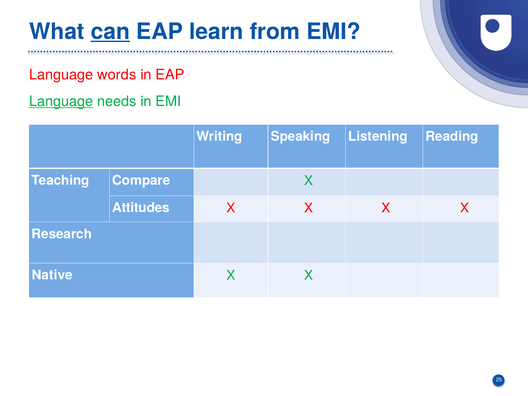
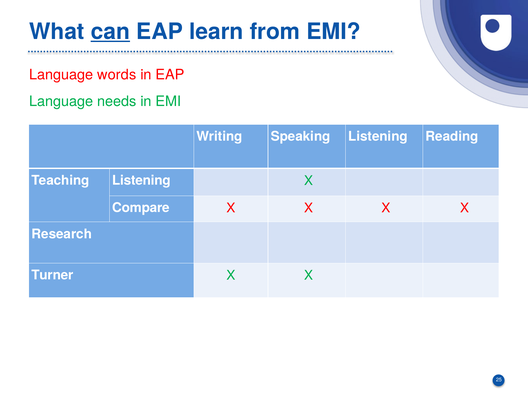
Language at (61, 101) underline: present -> none
Teaching Compare: Compare -> Listening
Attitudes: Attitudes -> Compare
Native: Native -> Turner
